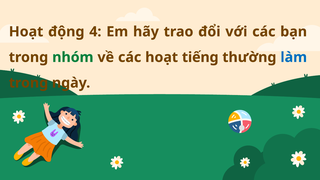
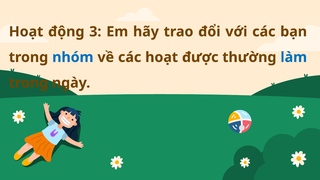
4: 4 -> 3
nhóm colour: green -> blue
tiếng: tiếng -> được
